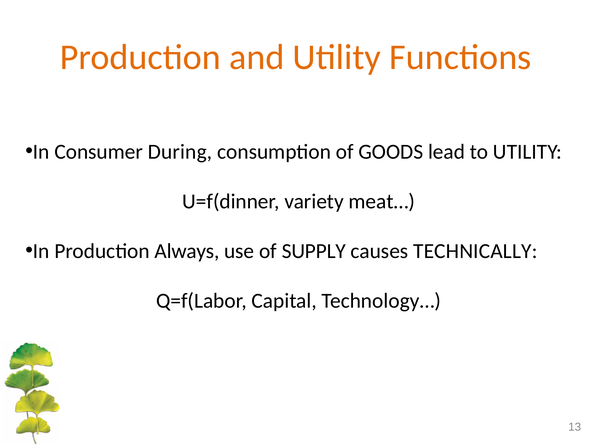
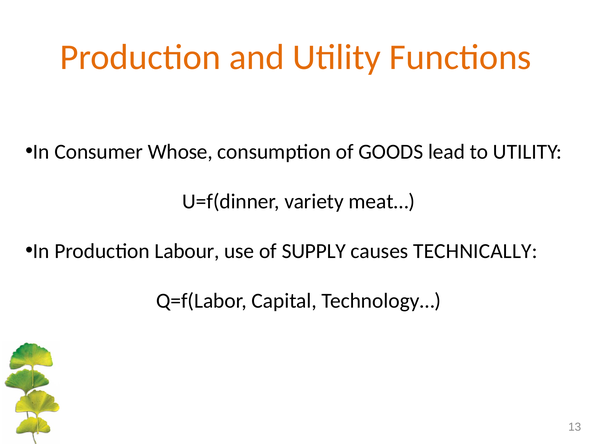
During: During -> Whose
Always: Always -> Labour
